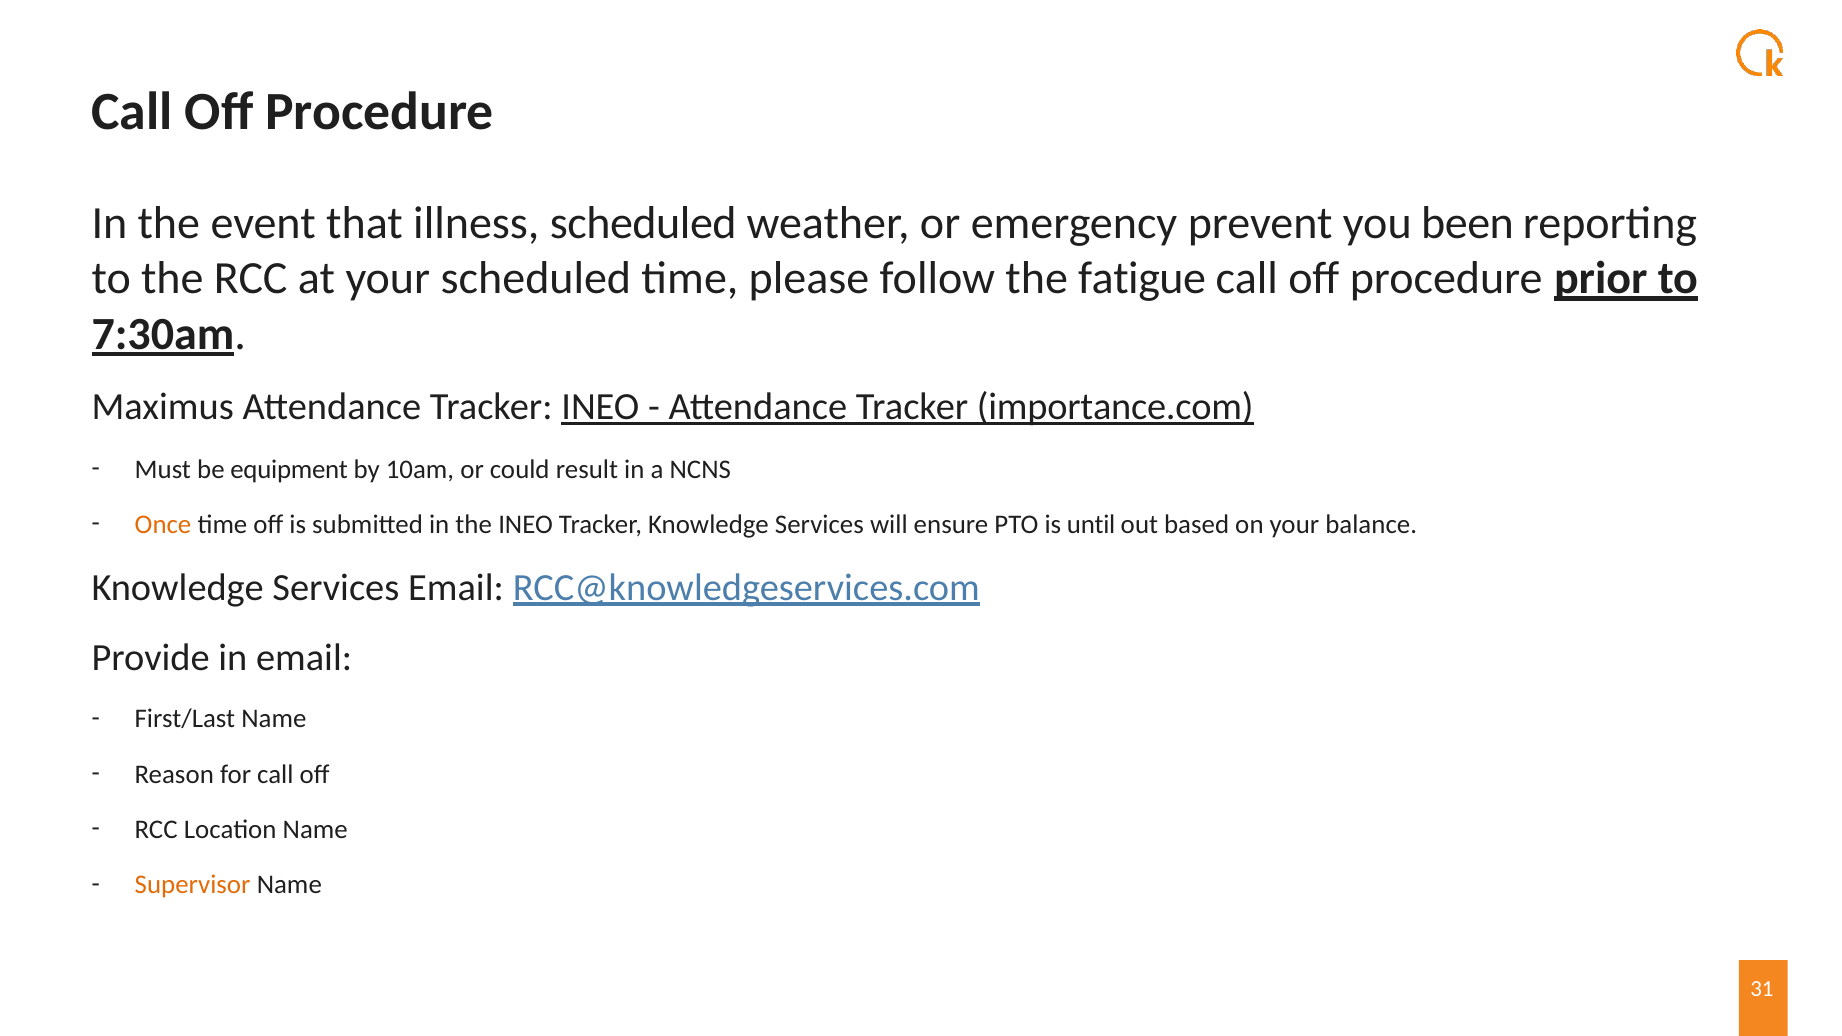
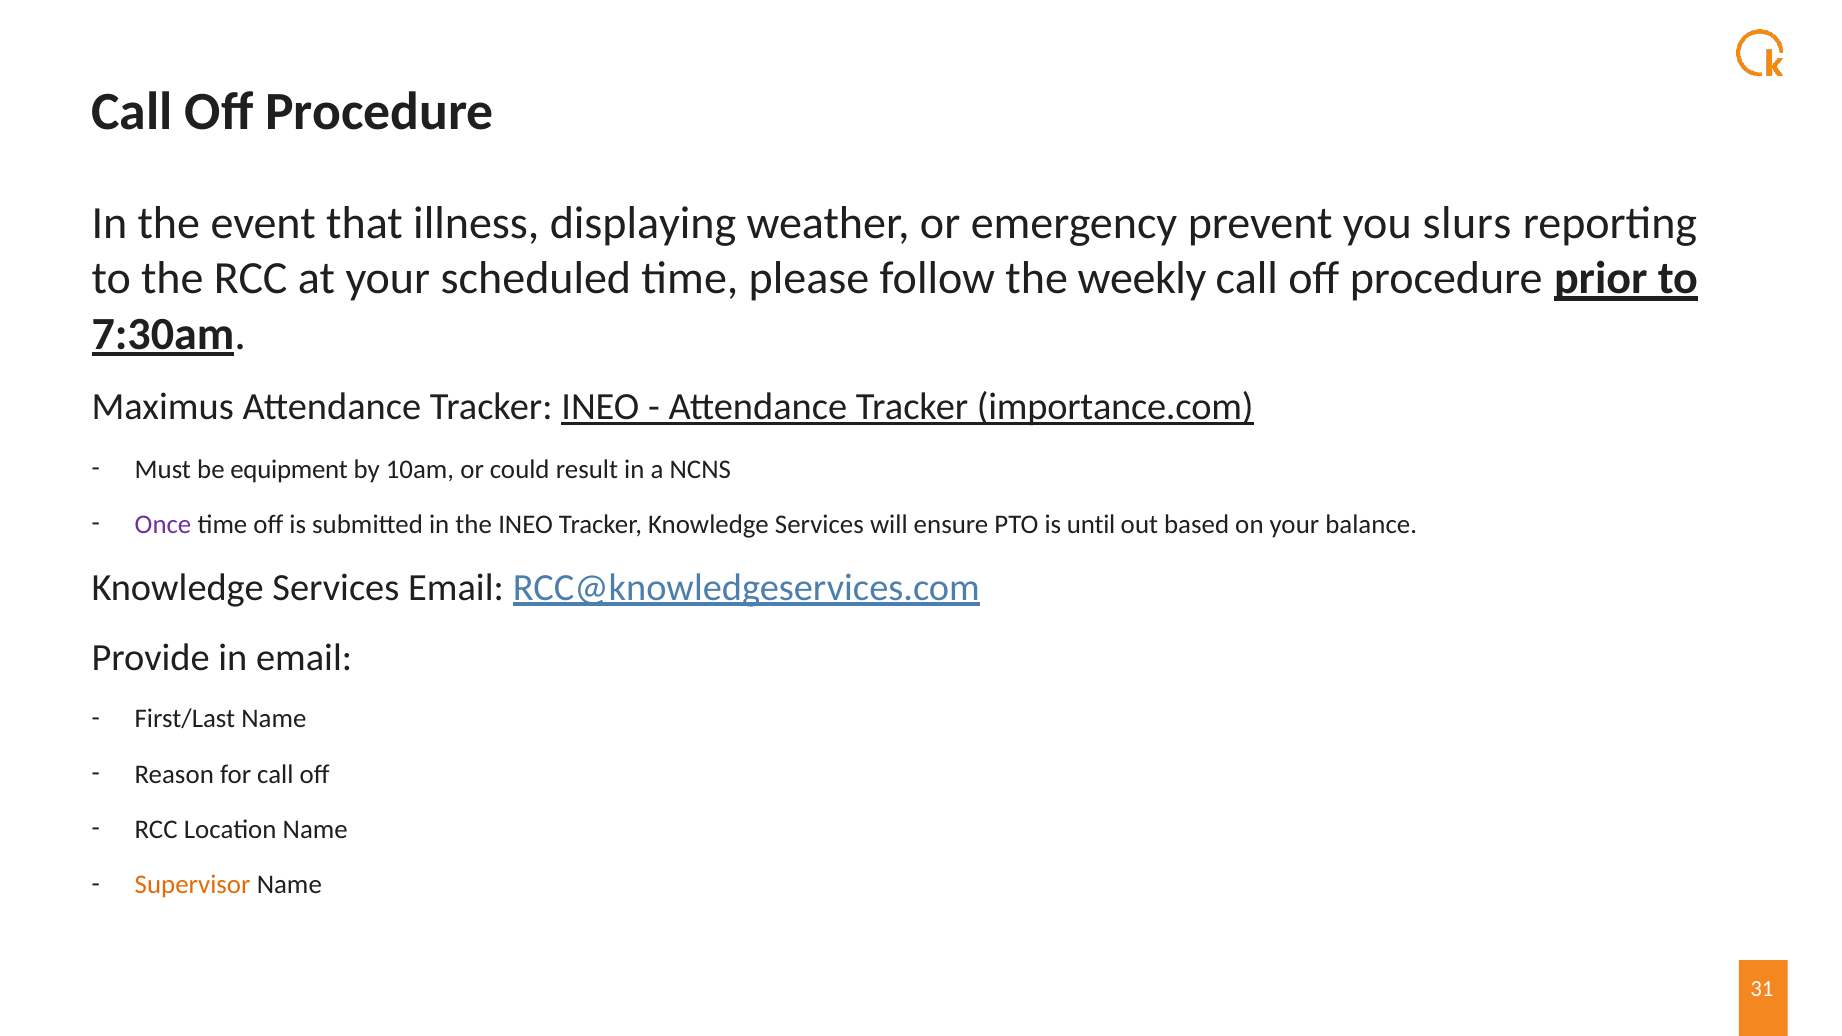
illness scheduled: scheduled -> displaying
been: been -> slurs
fatigue: fatigue -> weekly
Once colour: orange -> purple
